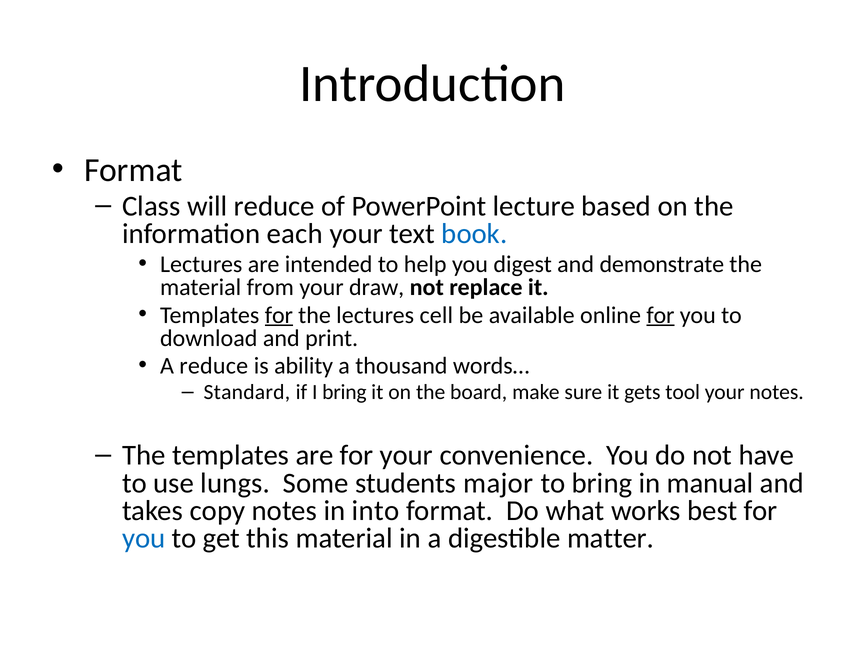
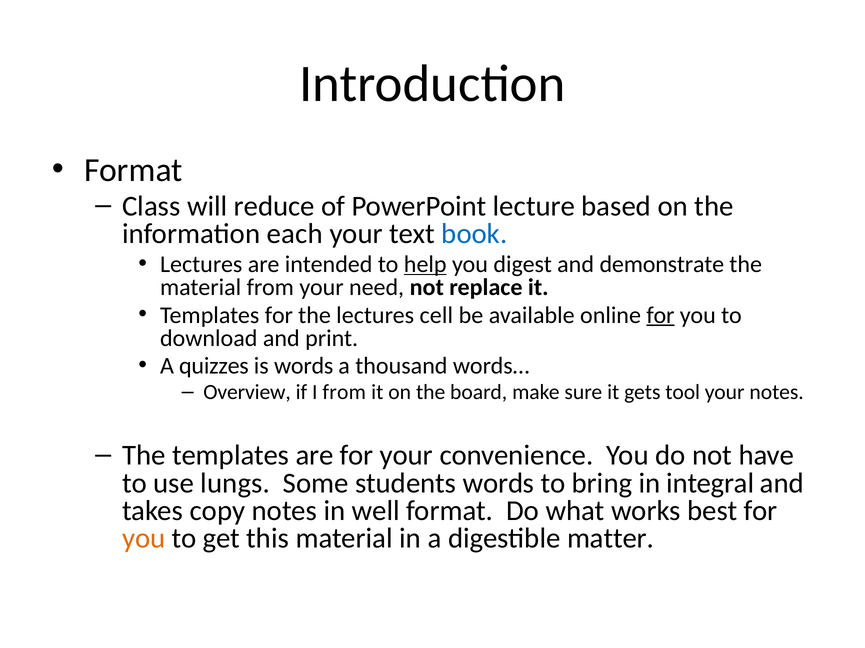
help underline: none -> present
draw: draw -> need
for at (279, 315) underline: present -> none
A reduce: reduce -> quizzes
is ability: ability -> words
Standard: Standard -> Overview
I bring: bring -> from
students major: major -> words
manual: manual -> integral
into: into -> well
you at (144, 539) colour: blue -> orange
